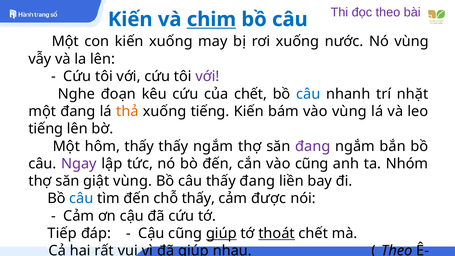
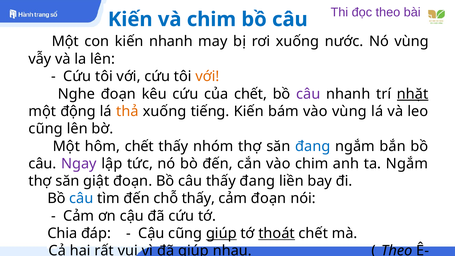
chim at (211, 19) underline: present -> none
kiến xuống: xuống -> nhanh
với at (207, 76) colour: purple -> orange
câu at (308, 94) colour: blue -> purple
nhặt underline: none -> present
một đang: đang -> động
tiếng at (46, 129): tiếng -> cũng
hôm thấy: thấy -> chết
thấy ngắm: ngắm -> nhóm
đang at (313, 146) colour: purple -> blue
vào cũng: cũng -> chim
ta Nhóm: Nhóm -> Ngắm
giật vùng: vùng -> đoạn
cảm được: được -> đoạn
Tiếp: Tiếp -> Chia
